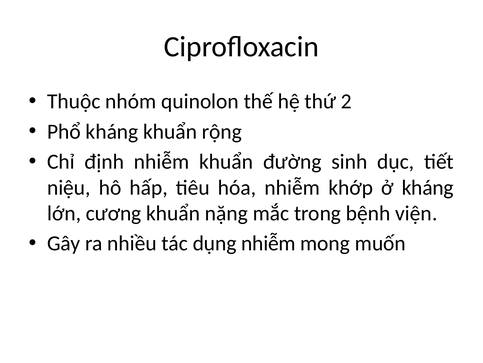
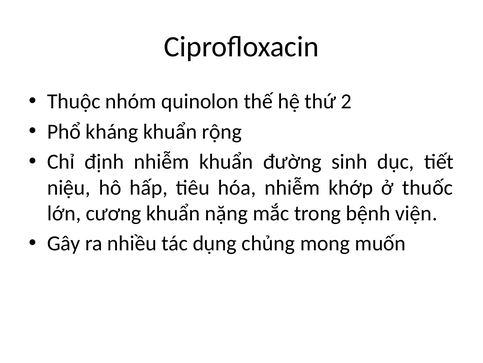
ở kháng: kháng -> thuốc
dụng nhiễm: nhiễm -> chủng
